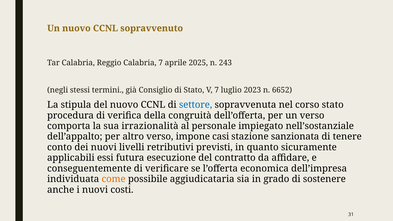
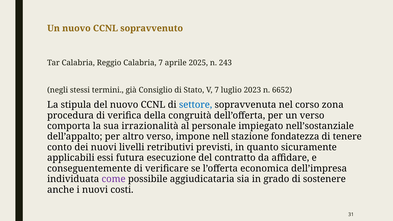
corso stato: stato -> zona
casi: casi -> nell
sanzionata: sanzionata -> fondatezza
come colour: orange -> purple
